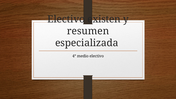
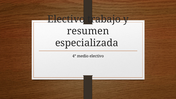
existen: existen -> trabajo
